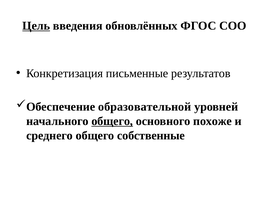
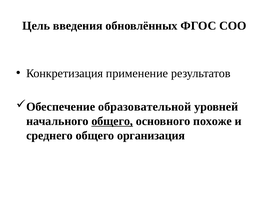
Цель underline: present -> none
письменные: письменные -> применение
собственные: собственные -> организация
